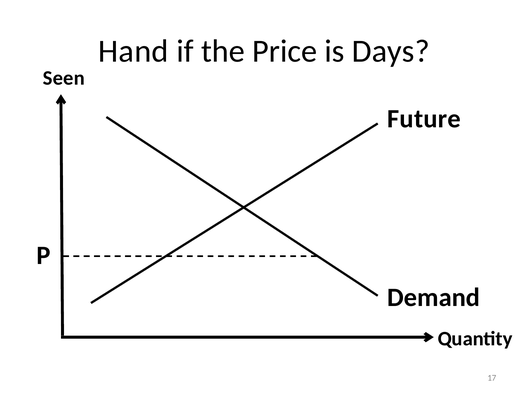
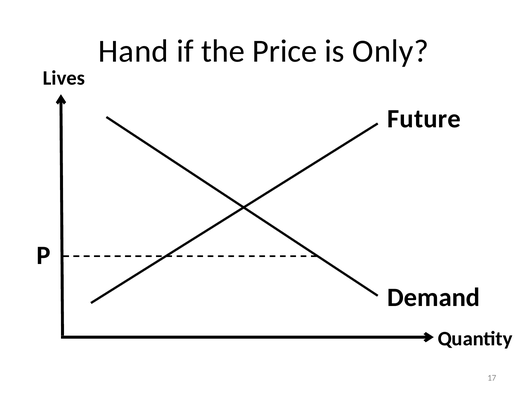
Days: Days -> Only
Seen: Seen -> Lives
